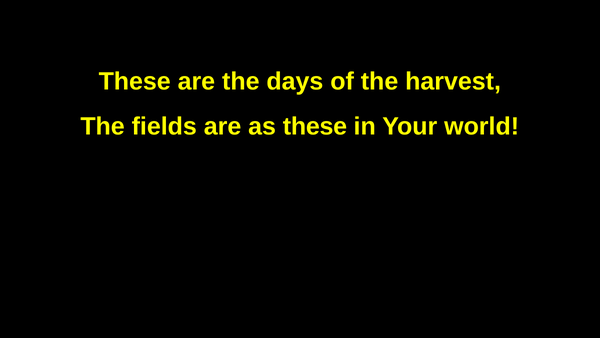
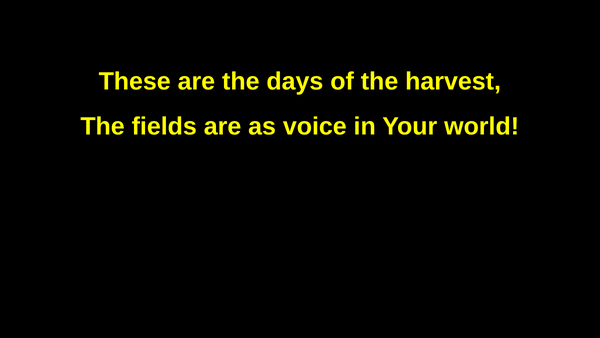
as these: these -> voice
